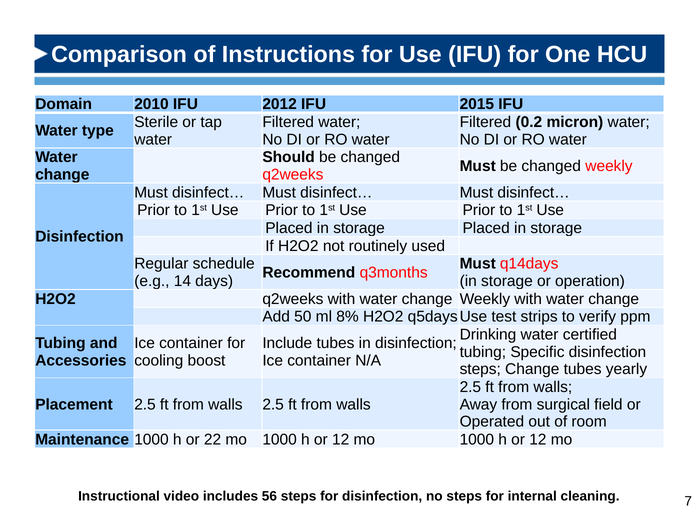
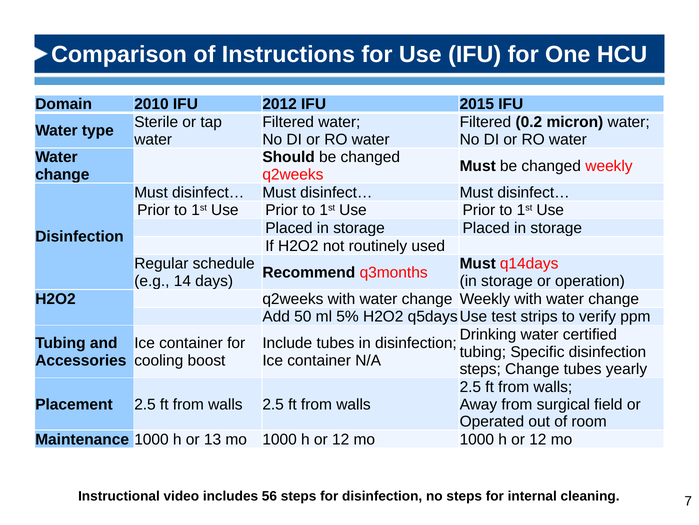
8%: 8% -> 5%
22: 22 -> 13
